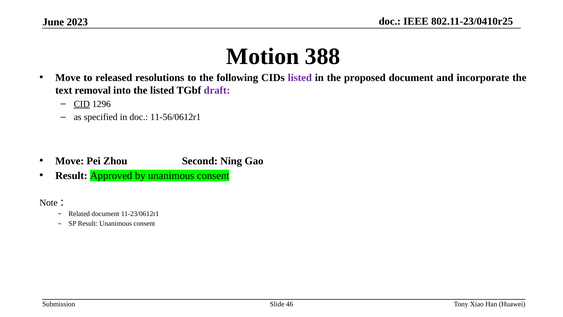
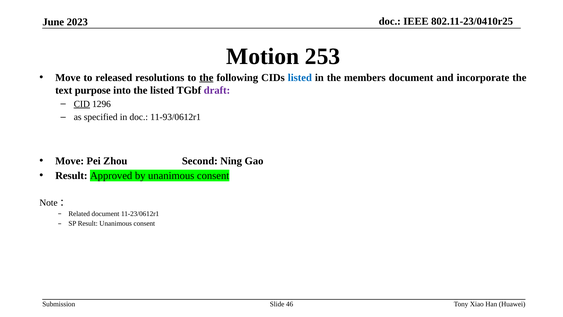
388: 388 -> 253
the at (206, 77) underline: none -> present
listed at (300, 77) colour: purple -> blue
proposed: proposed -> members
removal: removal -> purpose
11-56/0612r1: 11-56/0612r1 -> 11-93/0612r1
